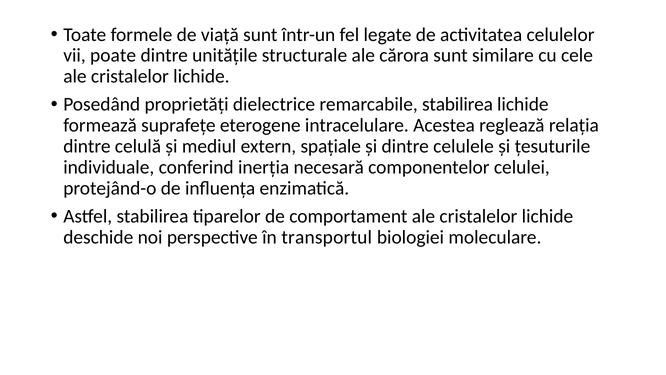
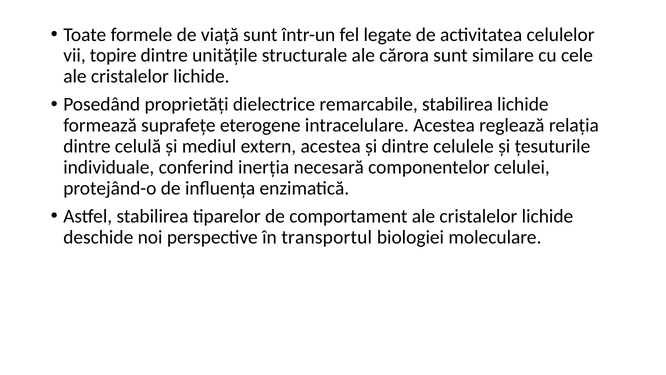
poate: poate -> topire
extern spațiale: spațiale -> acestea
